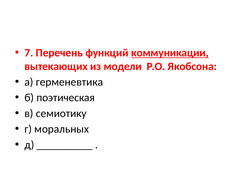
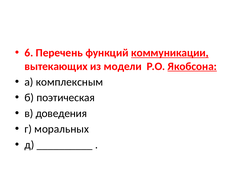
7: 7 -> 6
Якобсона underline: none -> present
герменевтика: герменевтика -> комплексным
семиотику: семиотику -> доведения
